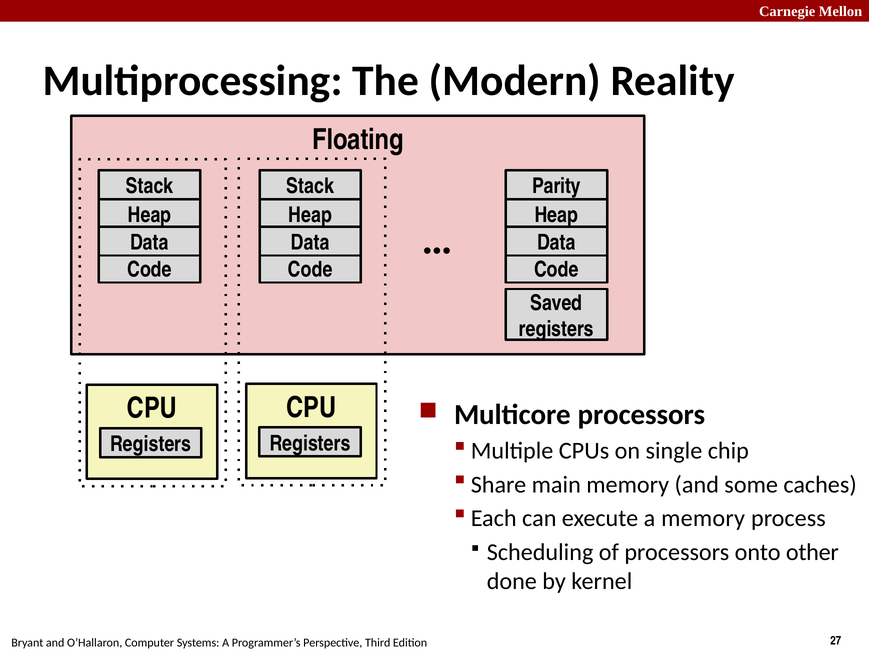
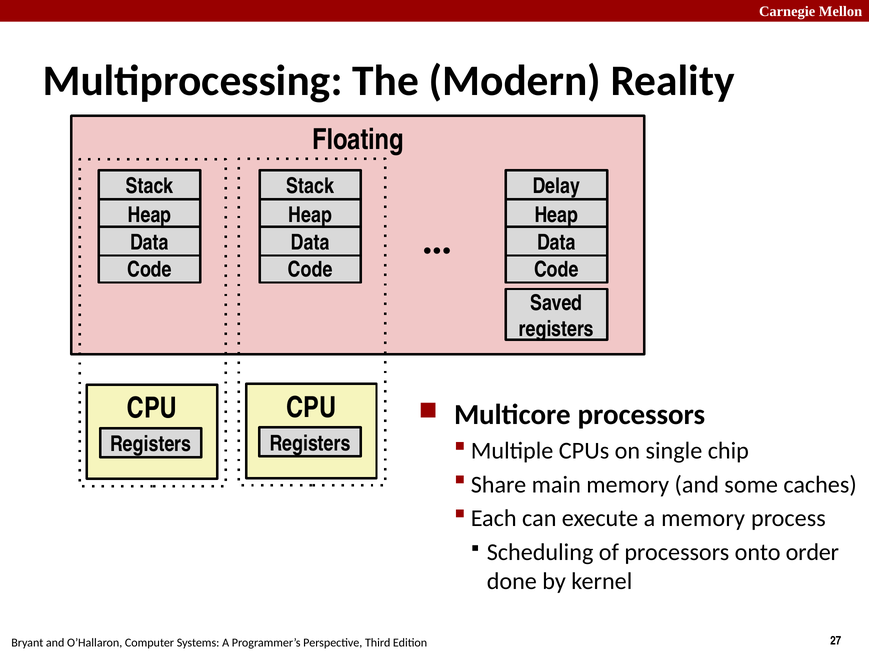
Parity: Parity -> Delay
other: other -> order
